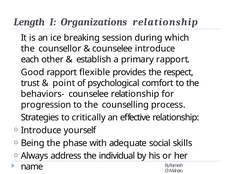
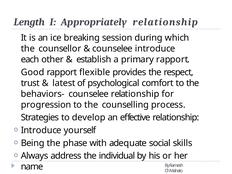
Organizations: Organizations -> Appropriately
point: point -> latest
critically: critically -> develop
